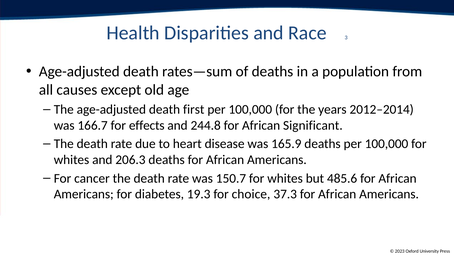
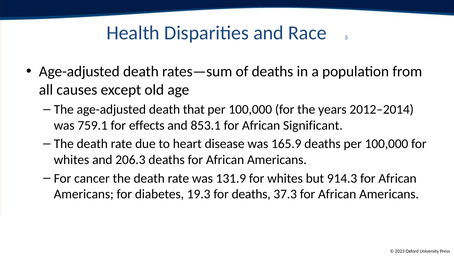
first: first -> that
166.7: 166.7 -> 759.1
244.8: 244.8 -> 853.1
150.7: 150.7 -> 131.9
485.6: 485.6 -> 914.3
for choice: choice -> deaths
